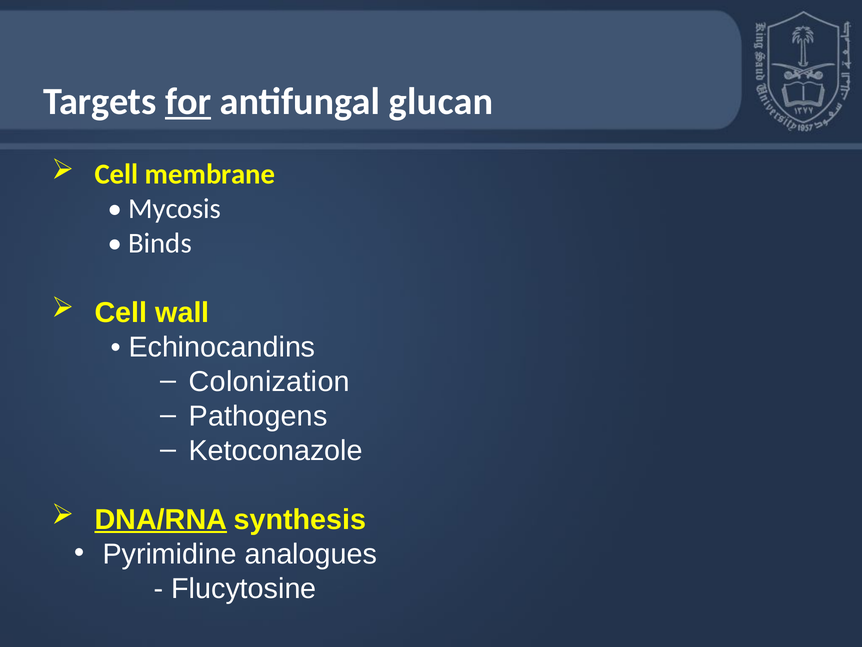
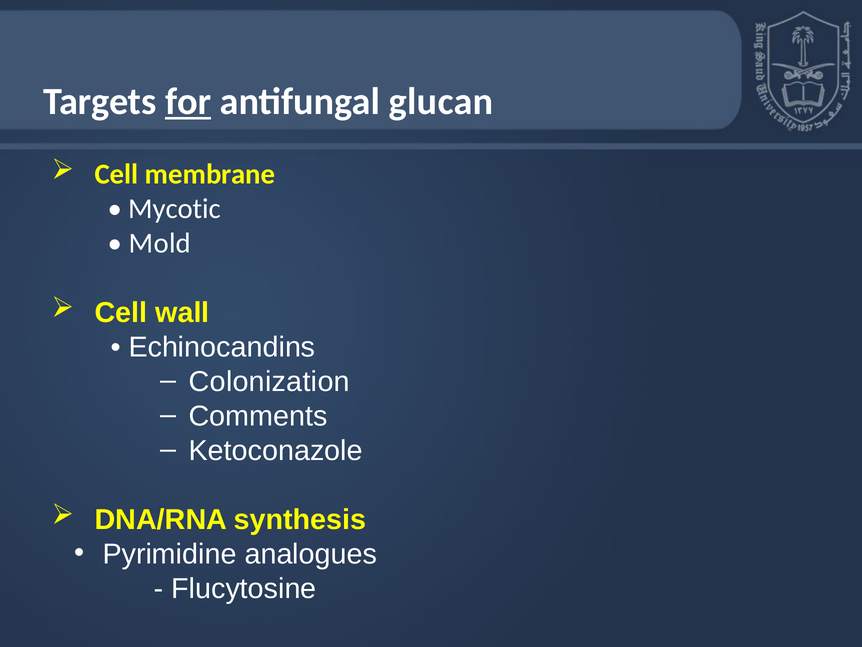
Mycosis: Mycosis -> Mycotic
Binds: Binds -> Mold
Pathogens: Pathogens -> Comments
DNA/RNA underline: present -> none
